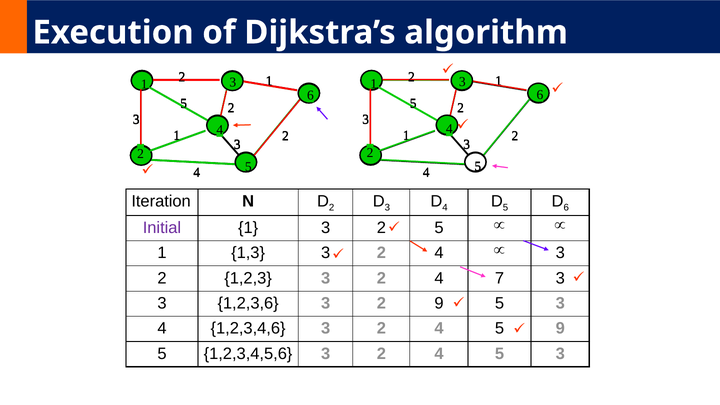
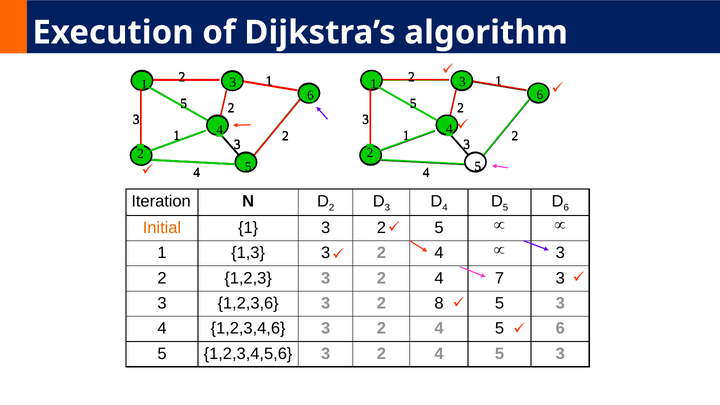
Initial colour: purple -> orange
2 9: 9 -> 8
9 at (560, 328): 9 -> 6
